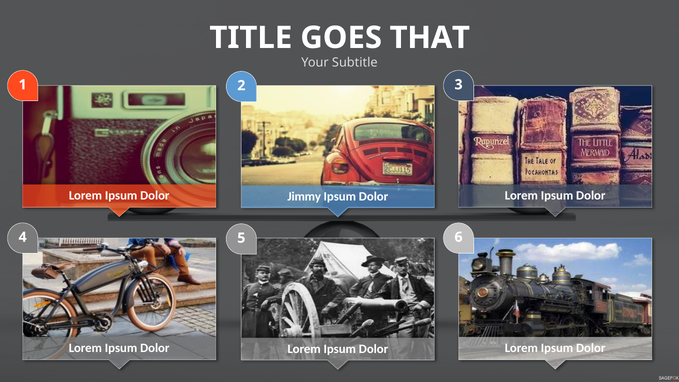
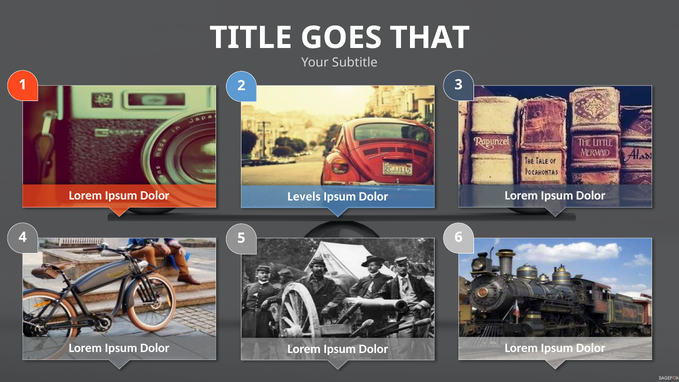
Jimmy: Jimmy -> Levels
